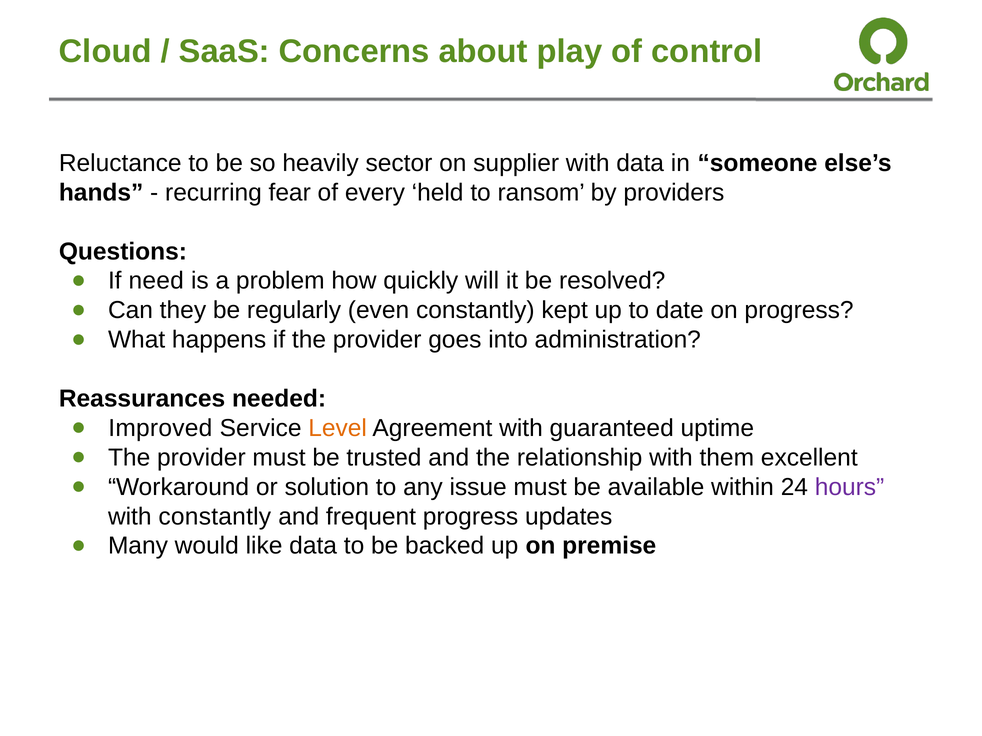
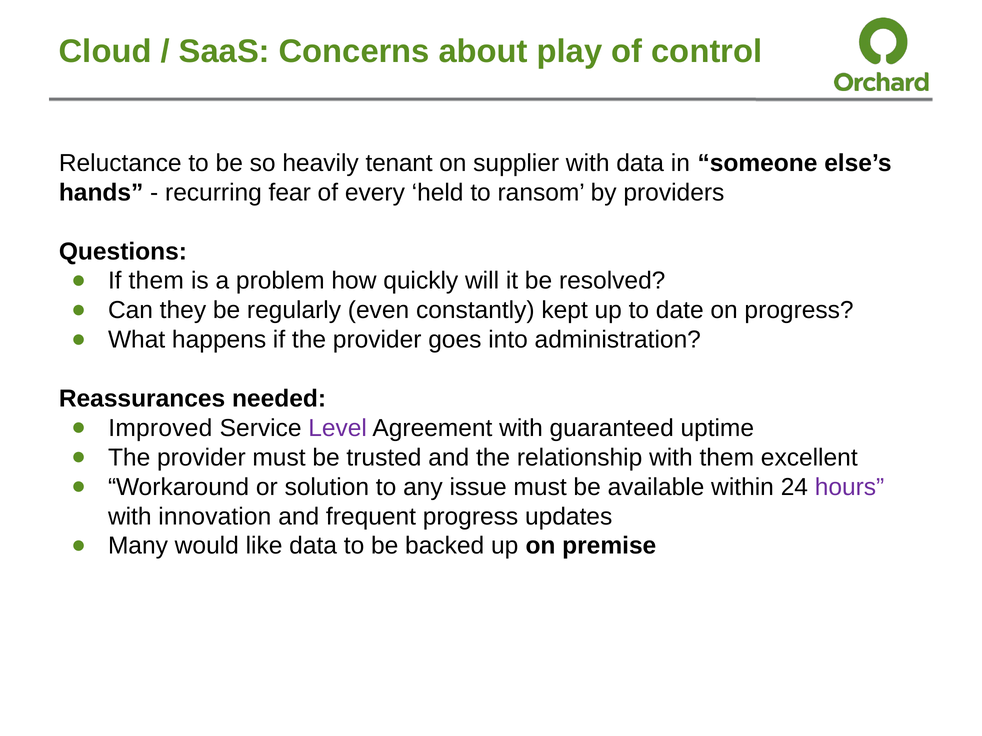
sector: sector -> tenant
If need: need -> them
Level colour: orange -> purple
with constantly: constantly -> innovation
